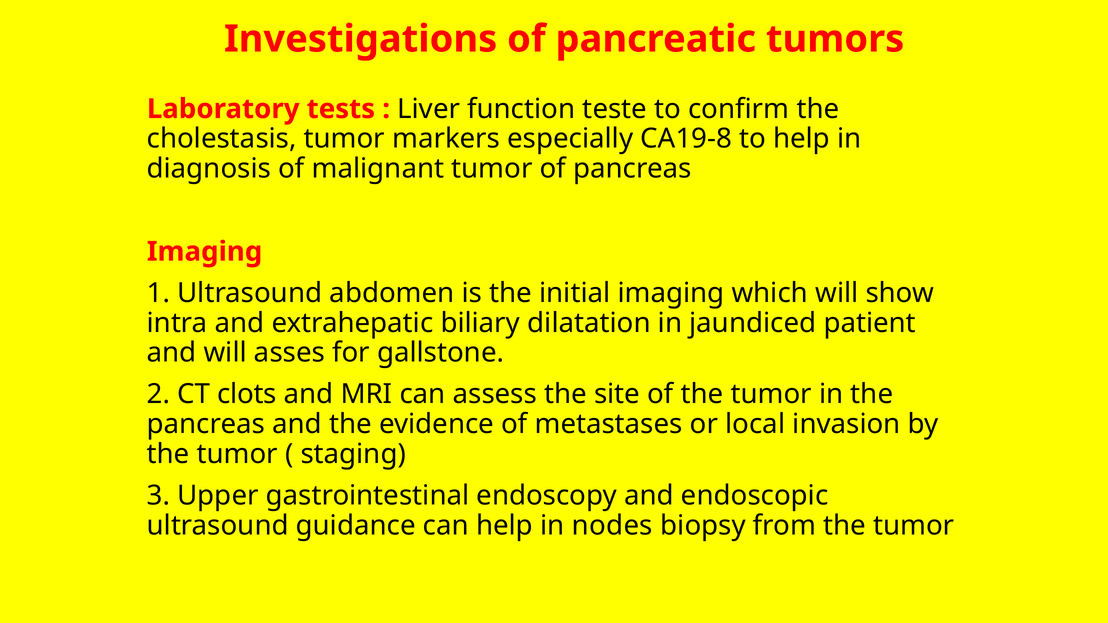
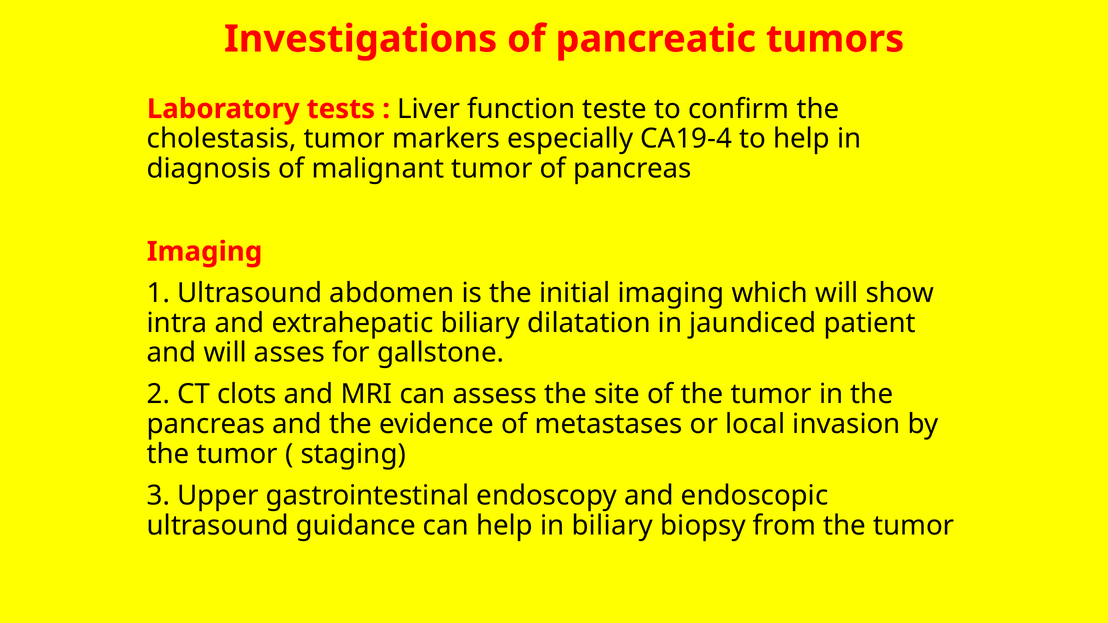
CA19-8: CA19-8 -> CA19-4
in nodes: nodes -> biliary
